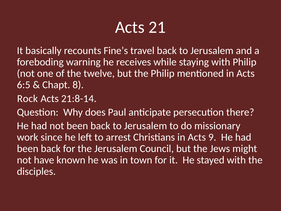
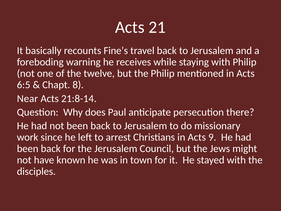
Rock: Rock -> Near
